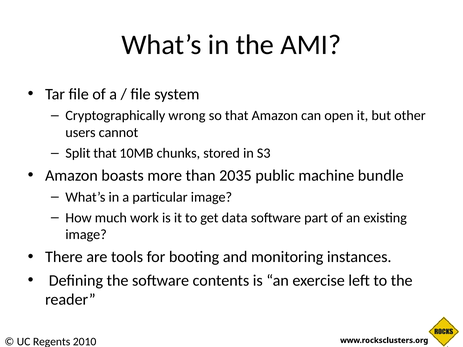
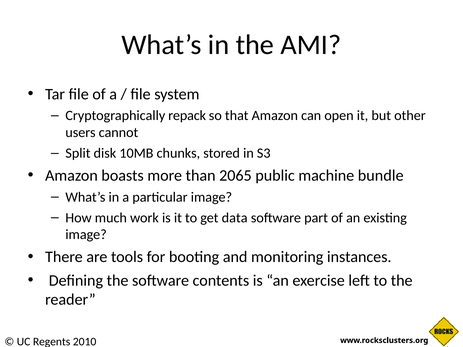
wrong: wrong -> repack
Split that: that -> disk
2035: 2035 -> 2065
